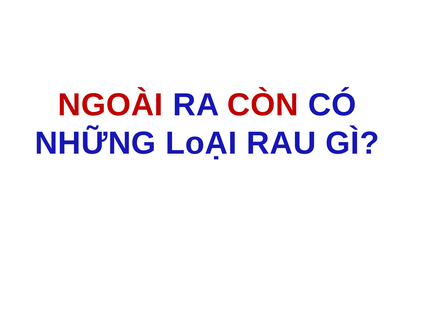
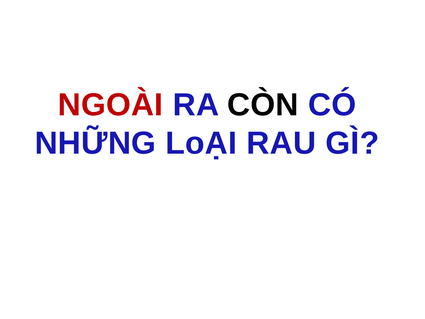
CÒN colour: red -> black
